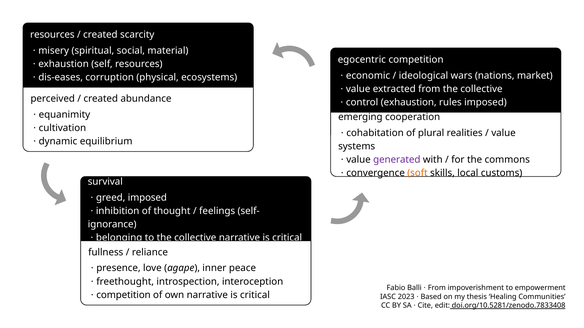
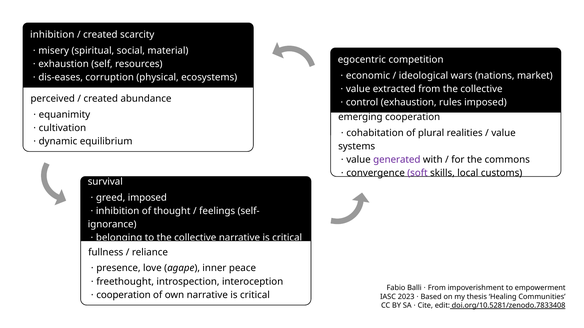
resources at (52, 35): resources -> inhibition
soft colour: orange -> purple
competition at (124, 295): competition -> cooperation
